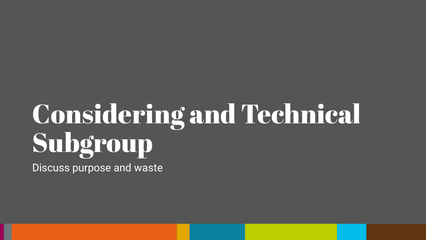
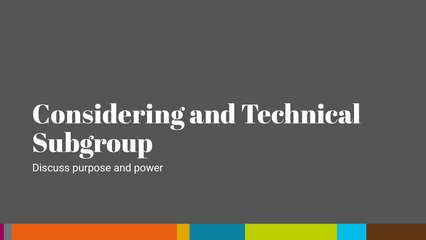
waste: waste -> power
